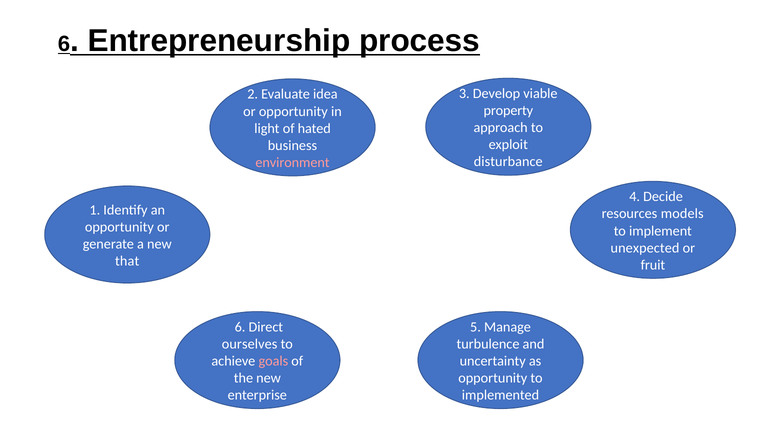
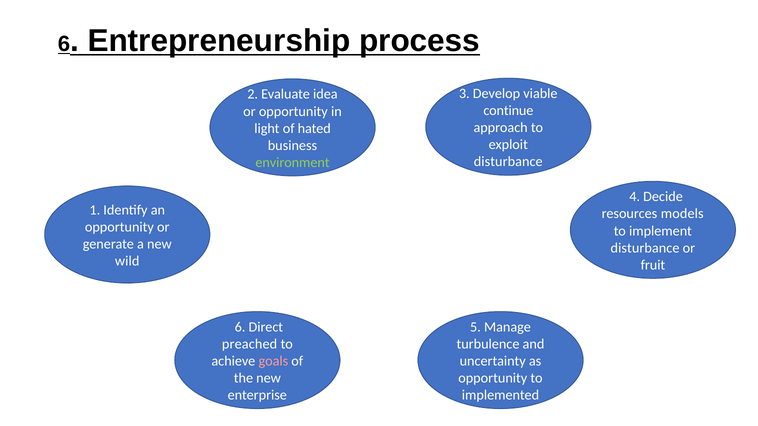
property: property -> continue
environment colour: pink -> light green
unexpected at (645, 248): unexpected -> disturbance
that: that -> wild
ourselves: ourselves -> preached
